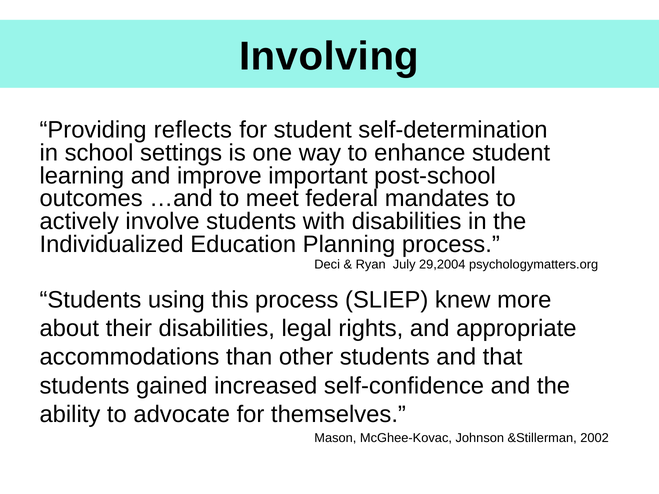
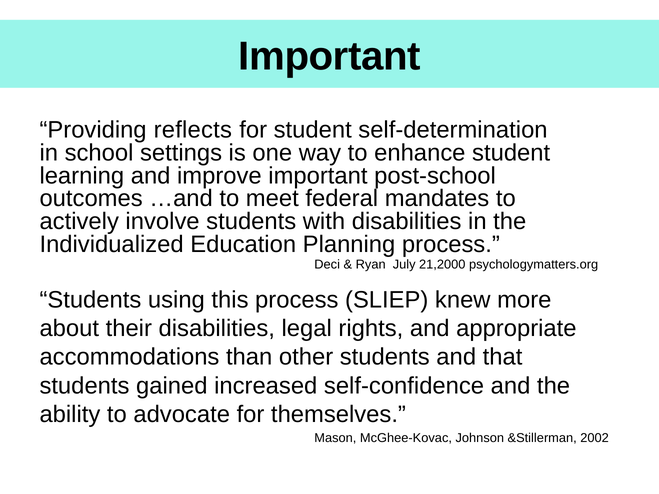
Involving at (329, 57): Involving -> Important
29,2004: 29,2004 -> 21,2000
